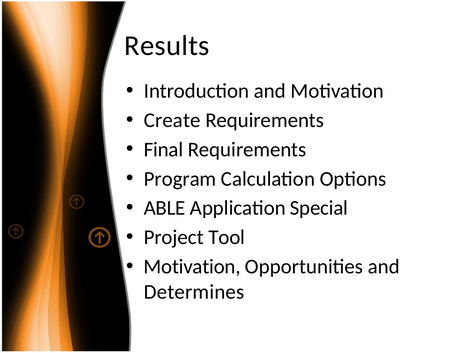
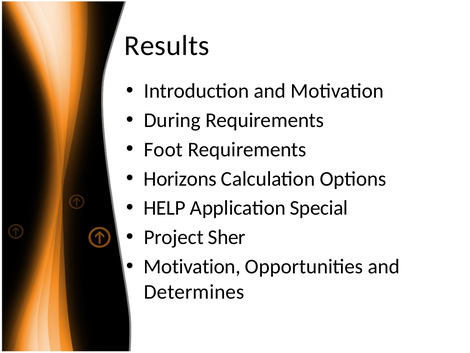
Create: Create -> During
Final: Final -> Foot
Program: Program -> Horizons
ABLE: ABLE -> HELP
Tool: Tool -> Sher
